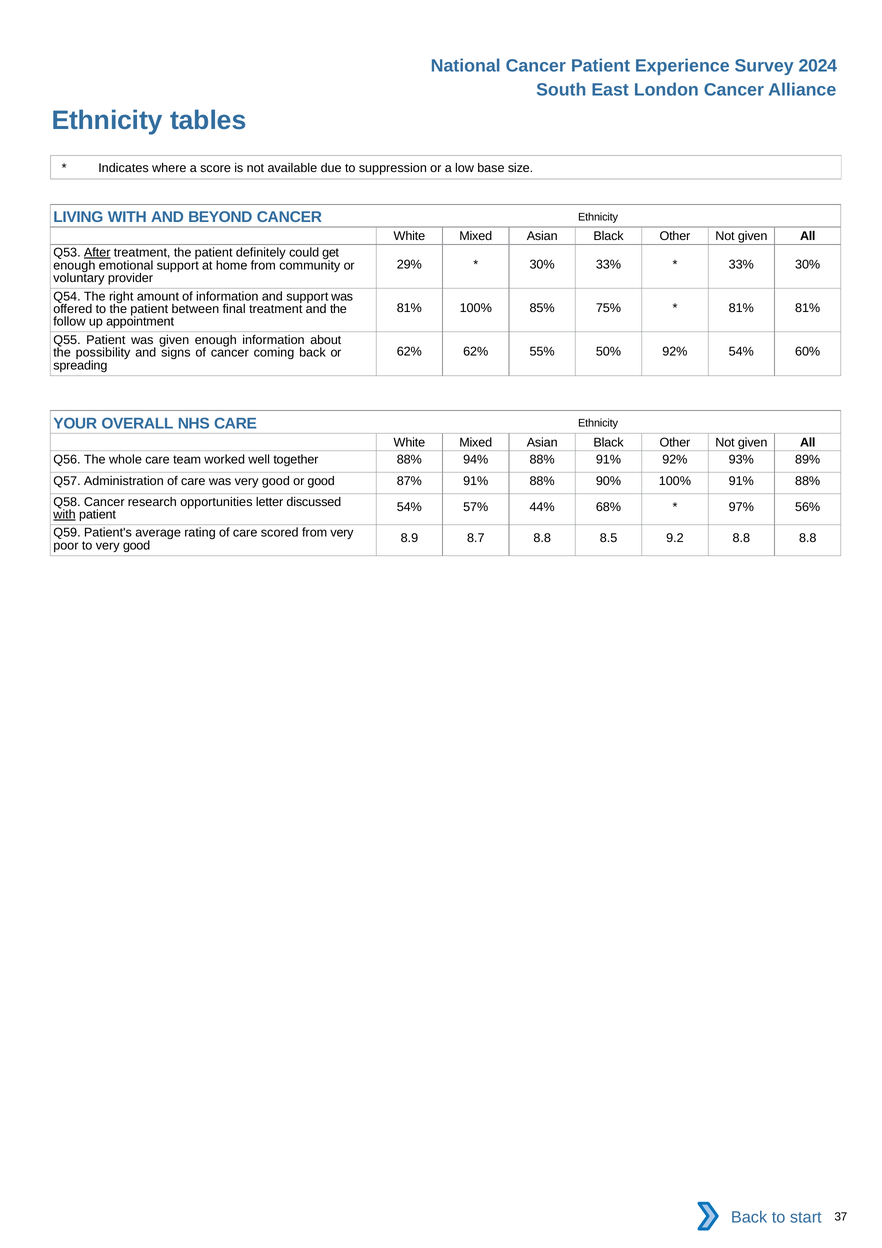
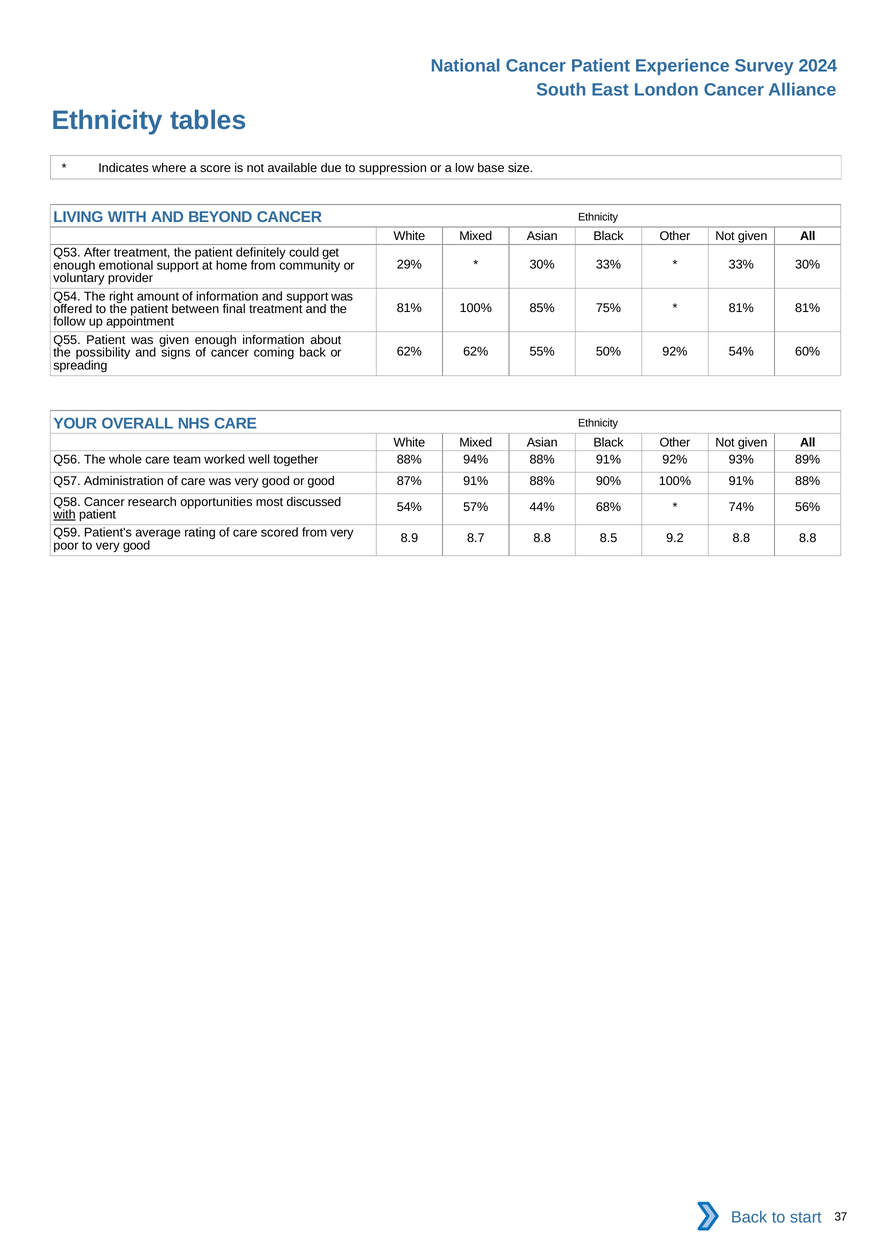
After underline: present -> none
letter: letter -> most
97%: 97% -> 74%
